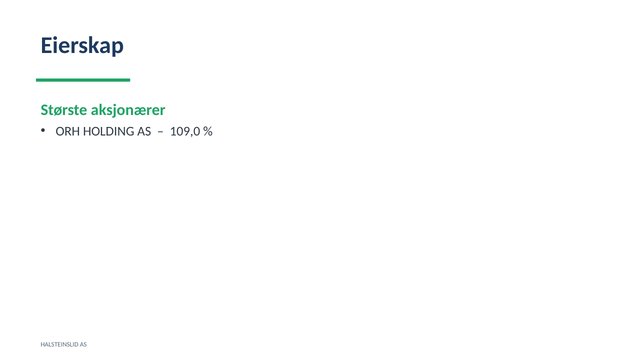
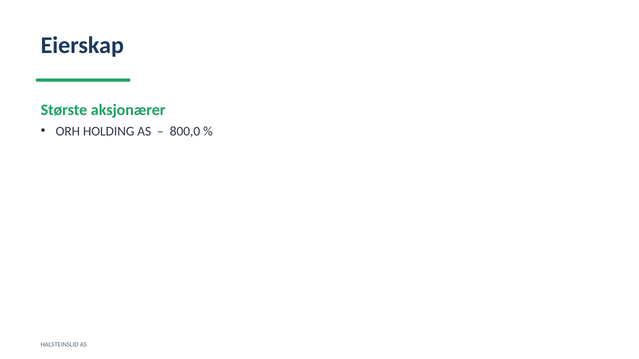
109,0: 109,0 -> 800,0
